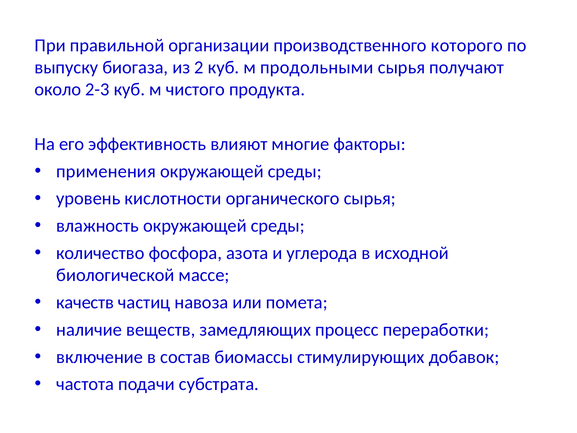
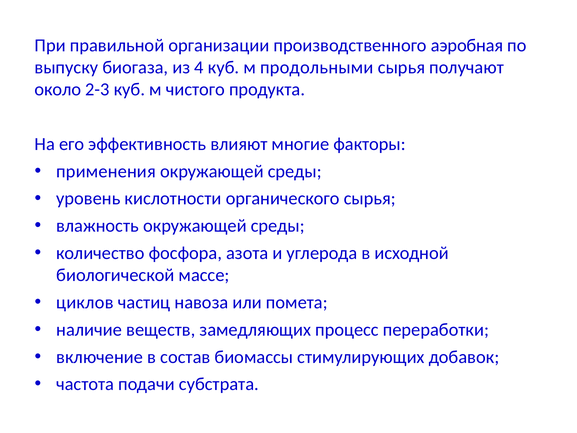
которого: которого -> аэробная
2: 2 -> 4
качеств: качеств -> циклов
